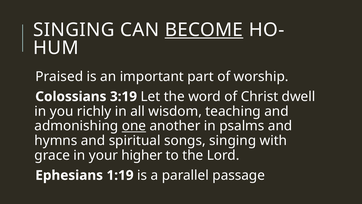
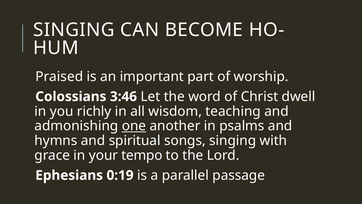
BECOME underline: present -> none
3:19: 3:19 -> 3:46
higher: higher -> tempo
1:19: 1:19 -> 0:19
